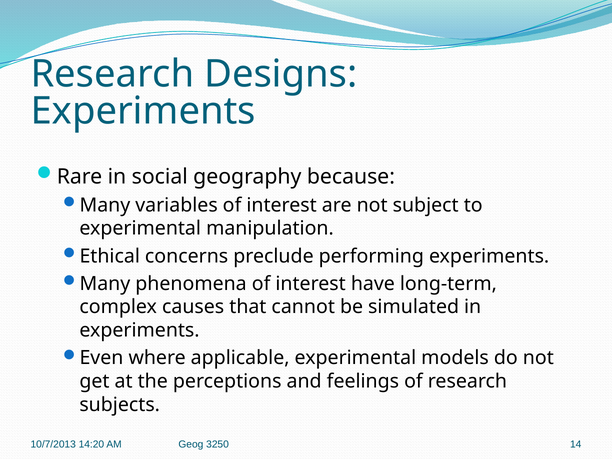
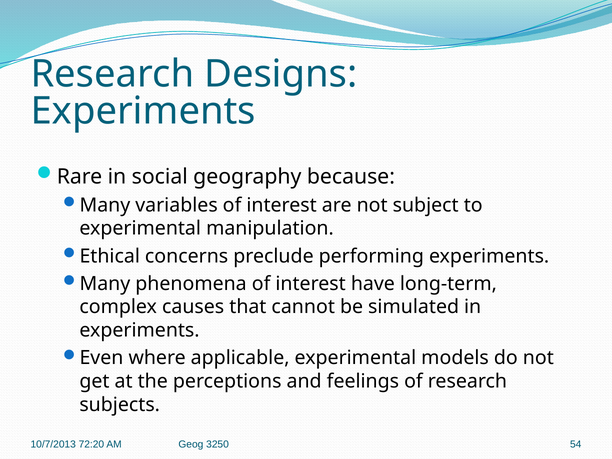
14:20: 14:20 -> 72:20
14: 14 -> 54
